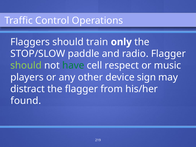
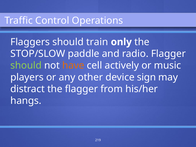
have colour: green -> orange
respect: respect -> actively
found: found -> hangs
